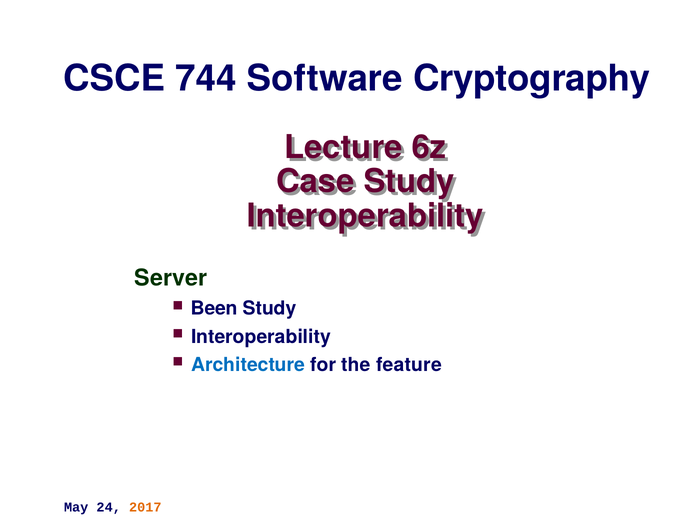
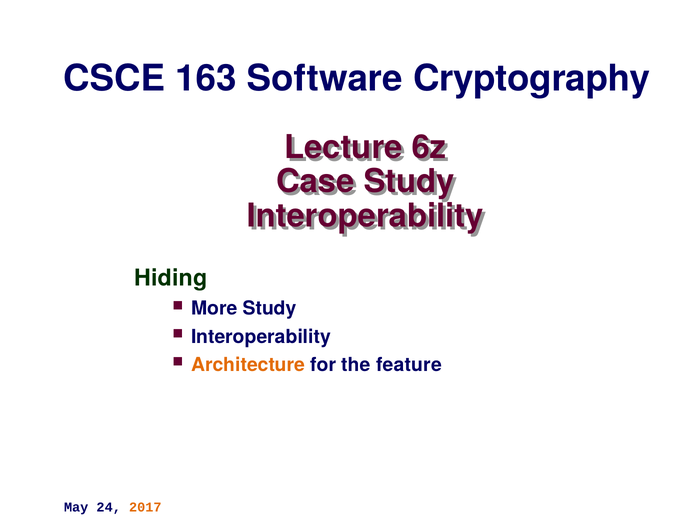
744: 744 -> 163
Server: Server -> Hiding
Been: Been -> More
Architecture colour: blue -> orange
